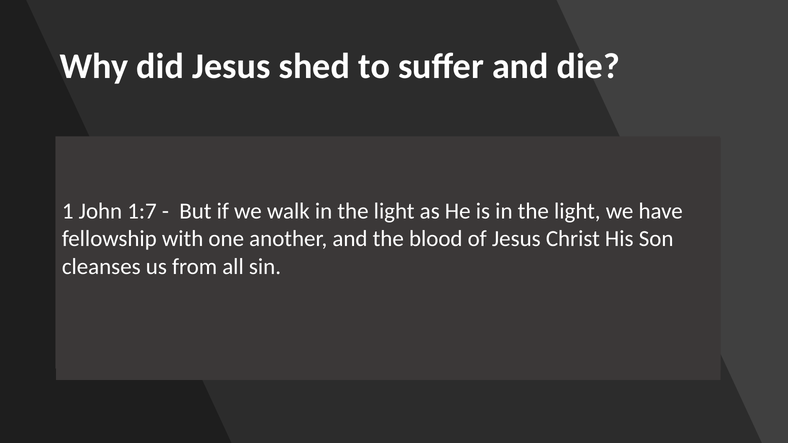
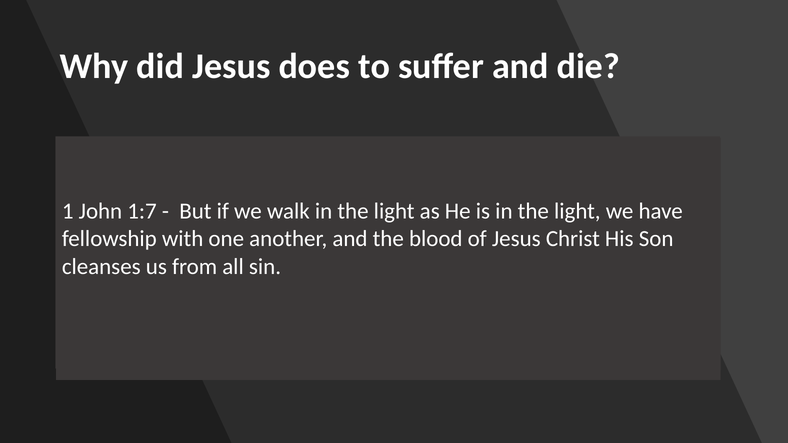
Jesus shed: shed -> does
